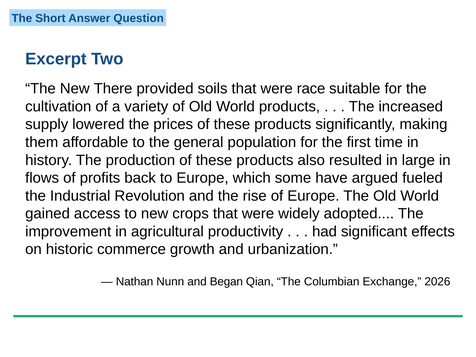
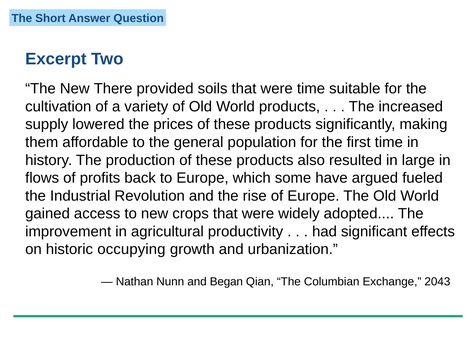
were race: race -> time
commerce: commerce -> occupying
2026: 2026 -> 2043
